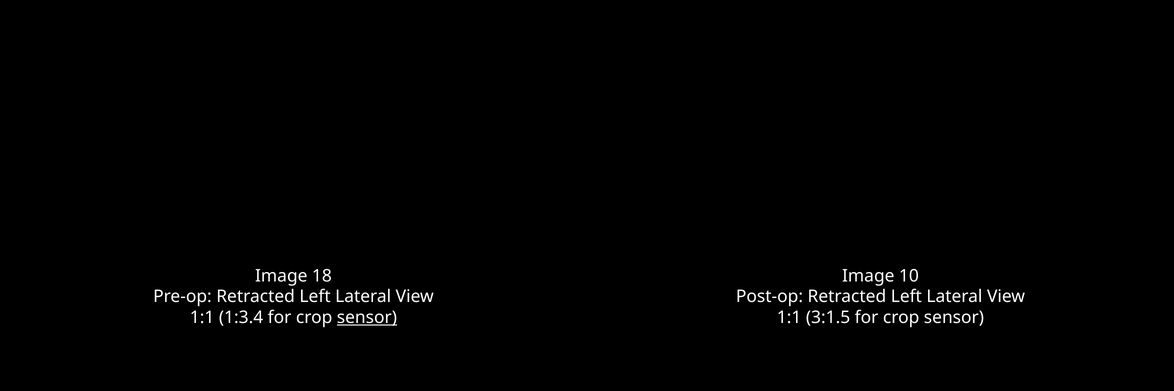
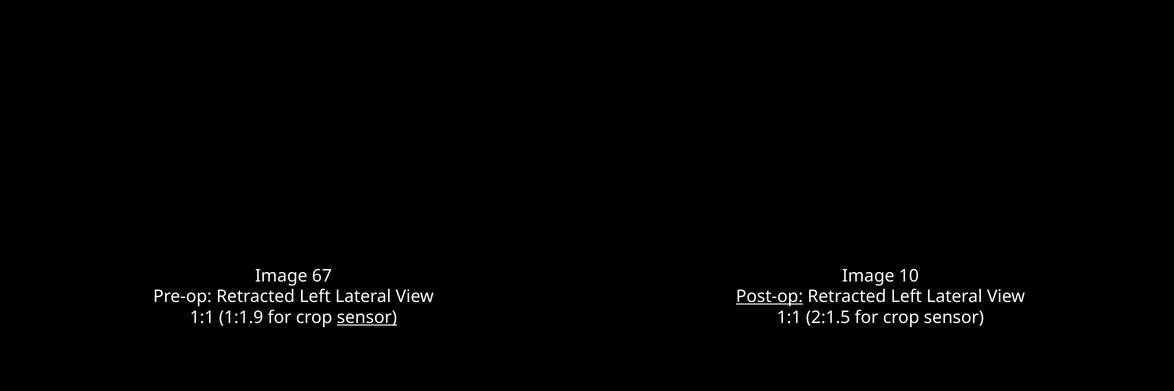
18: 18 -> 67
Post-op underline: none -> present
1:3.4: 1:3.4 -> 1:1.9
3:1.5: 3:1.5 -> 2:1.5
